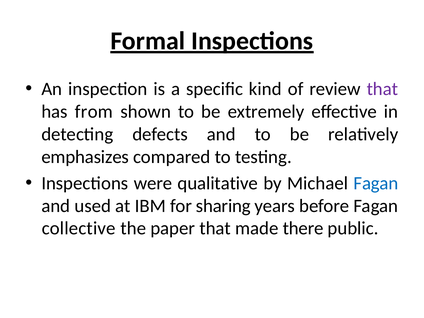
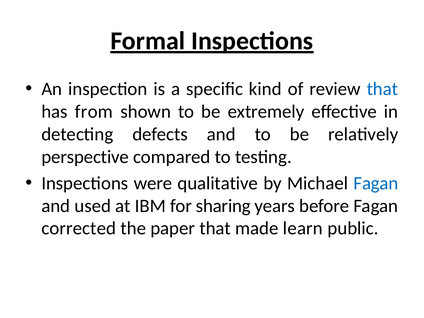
that at (382, 89) colour: purple -> blue
emphasizes: emphasizes -> perspective
collective: collective -> corrected
there: there -> learn
